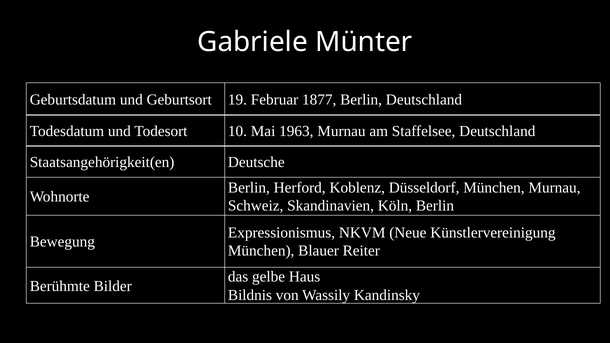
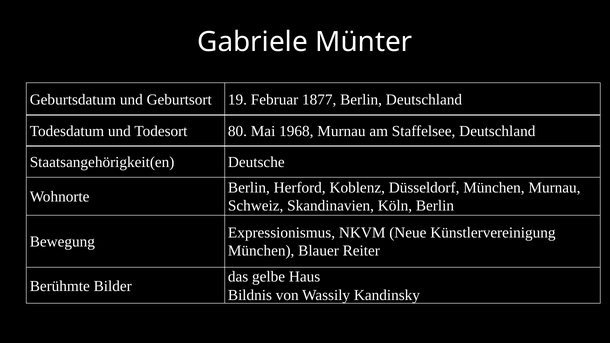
10: 10 -> 80
1963: 1963 -> 1968
